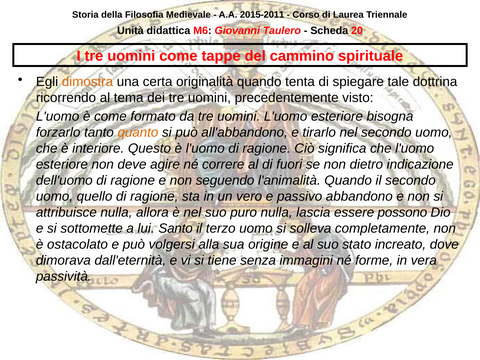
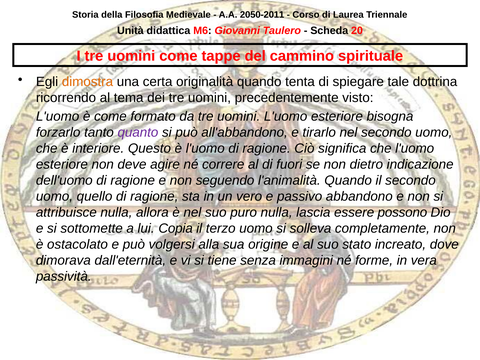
2015-2011: 2015-2011 -> 2050-2011
quanto colour: orange -> purple
Santo: Santo -> Copia
